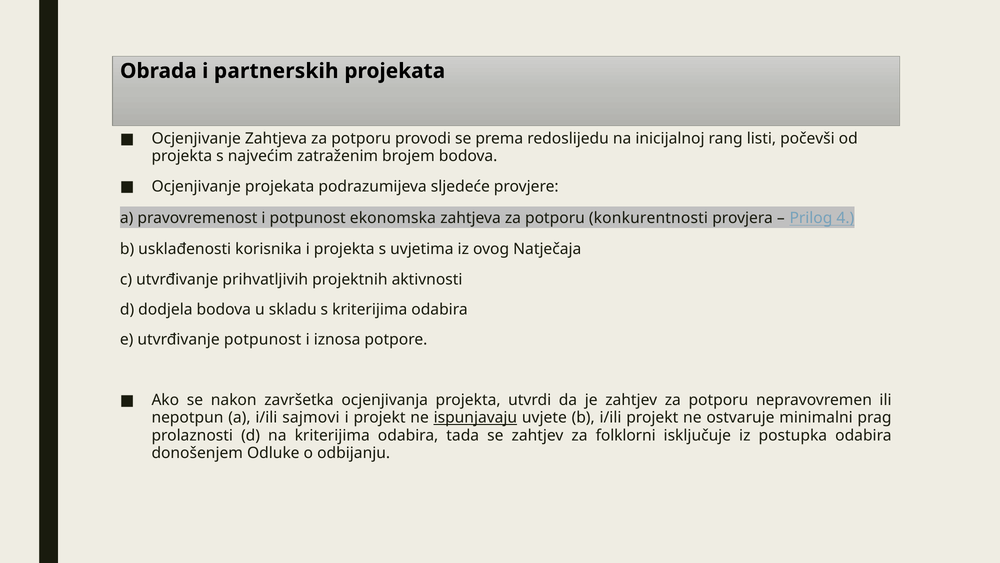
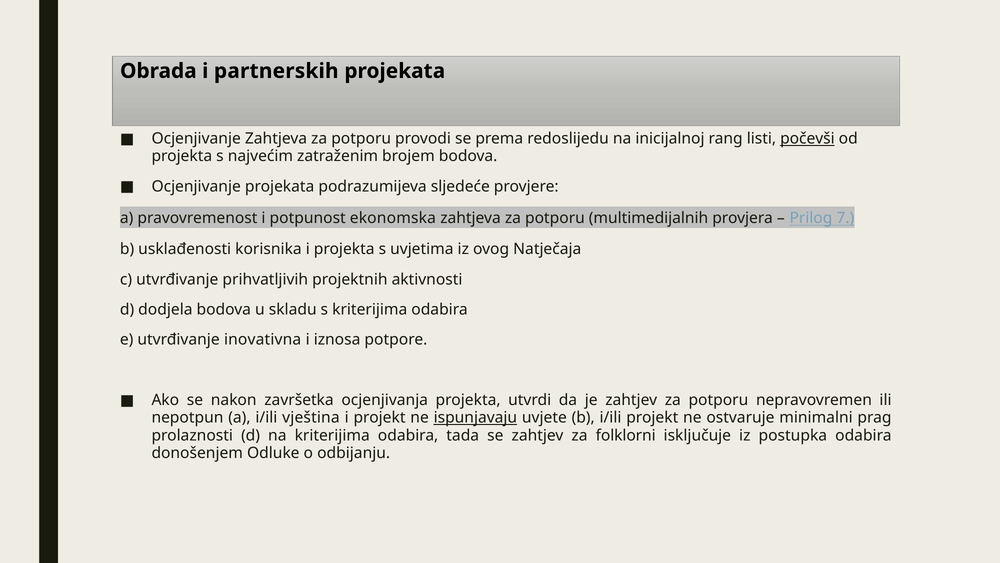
počevši underline: none -> present
konkurentnosti: konkurentnosti -> multimedijalnih
4: 4 -> 7
utvrđivanje potpunost: potpunost -> inovativna
sajmovi: sajmovi -> vještina
